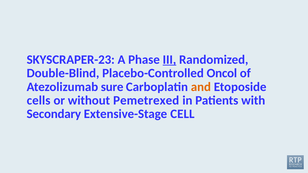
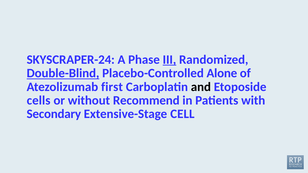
SKYSCRAPER-23: SKYSCRAPER-23 -> SKYSCRAPER-24
Double-Blind underline: none -> present
Oncol: Oncol -> Alone
sure: sure -> first
and colour: orange -> black
Pemetrexed: Pemetrexed -> Recommend
